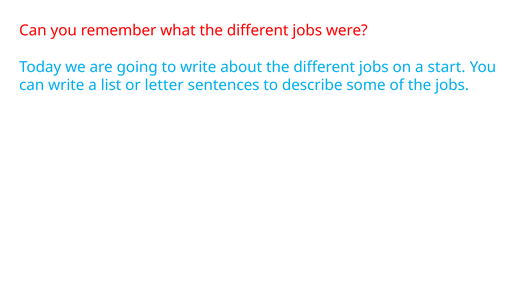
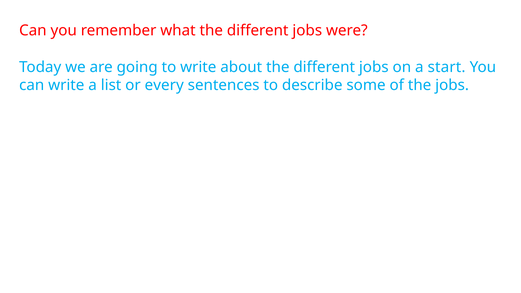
letter: letter -> every
